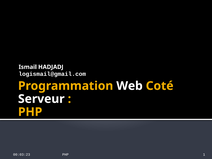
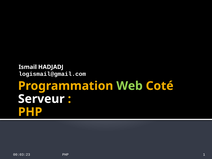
Web colour: white -> light green
